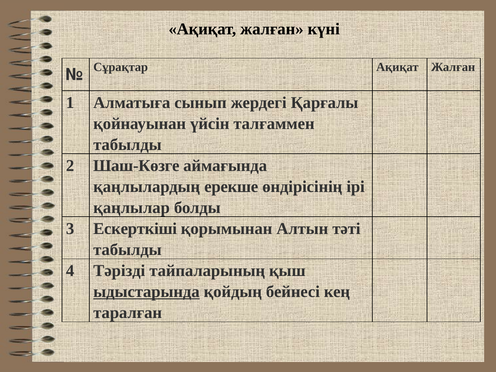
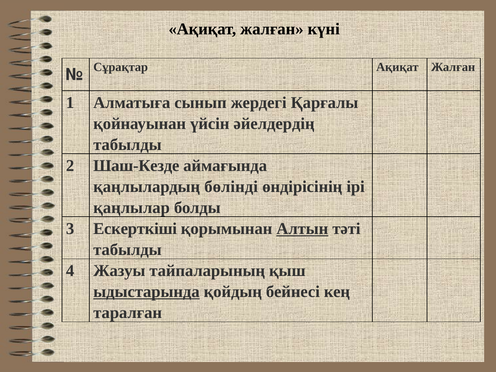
талғаммен: талғаммен -> әйелдердің
Шаш-Көзге: Шаш-Көзге -> Шаш-Кезде
ерекше: ерекше -> бөлінді
Алтын underline: none -> present
Тәрізді: Тәрізді -> Жазуы
